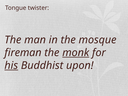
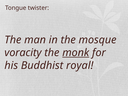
fireman: fireman -> voracity
his underline: present -> none
upon: upon -> royal
